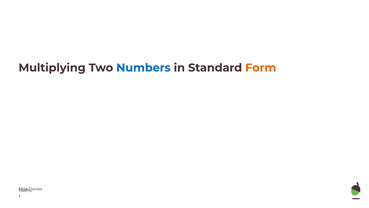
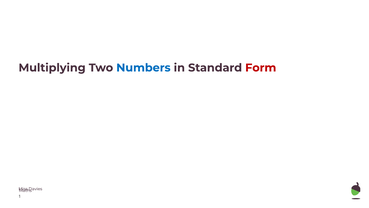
Form colour: orange -> red
